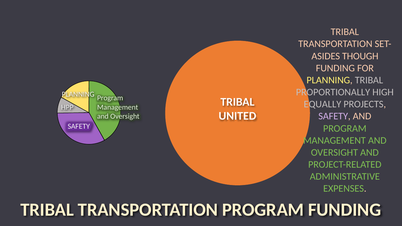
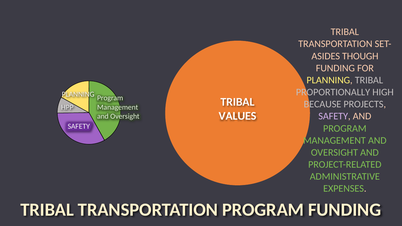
EQUALLY: EQUALLY -> BECAUSE
UNITED: UNITED -> VALUES
